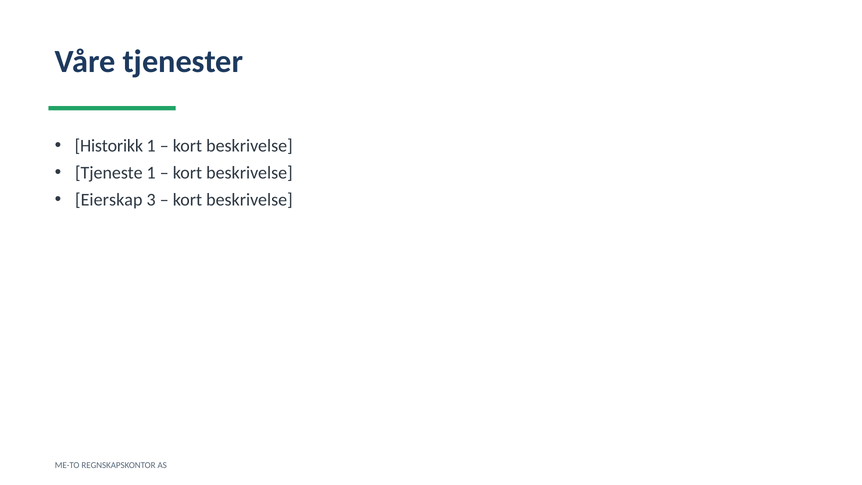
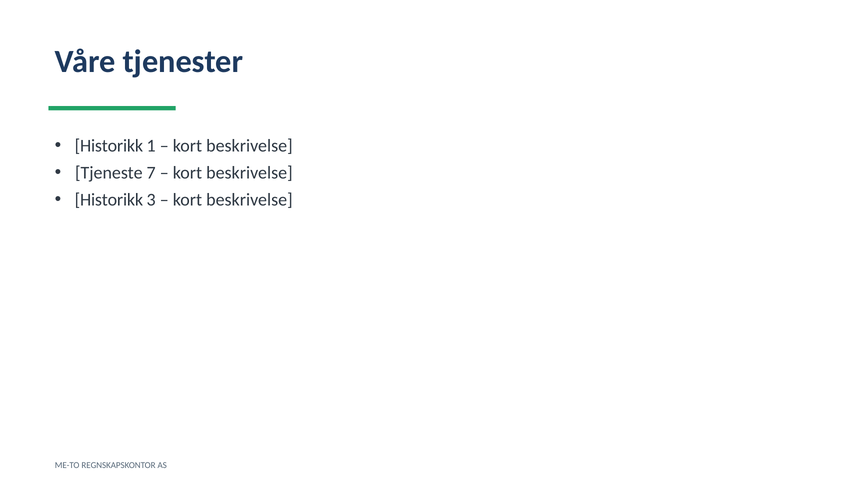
Tjeneste 1: 1 -> 7
Eierskap at (109, 200): Eierskap -> Historikk
